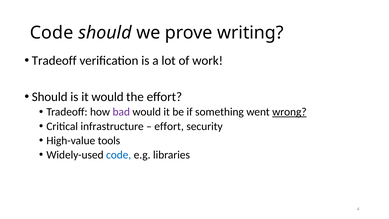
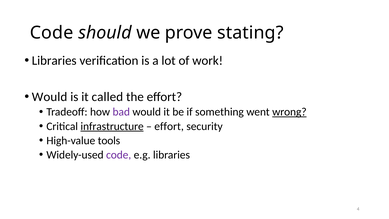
writing: writing -> stating
Tradeoff at (54, 61): Tradeoff -> Libraries
Should at (50, 97): Should -> Would
it would: would -> called
infrastructure underline: none -> present
code at (119, 155) colour: blue -> purple
